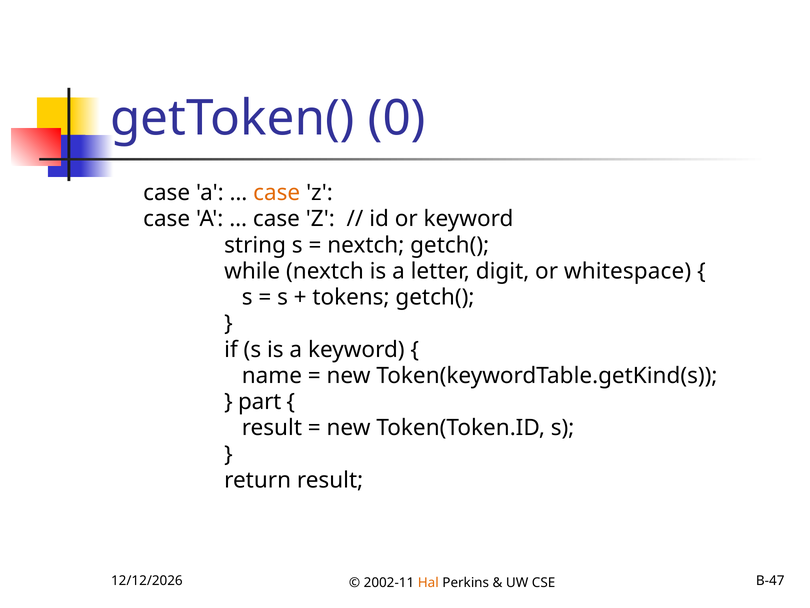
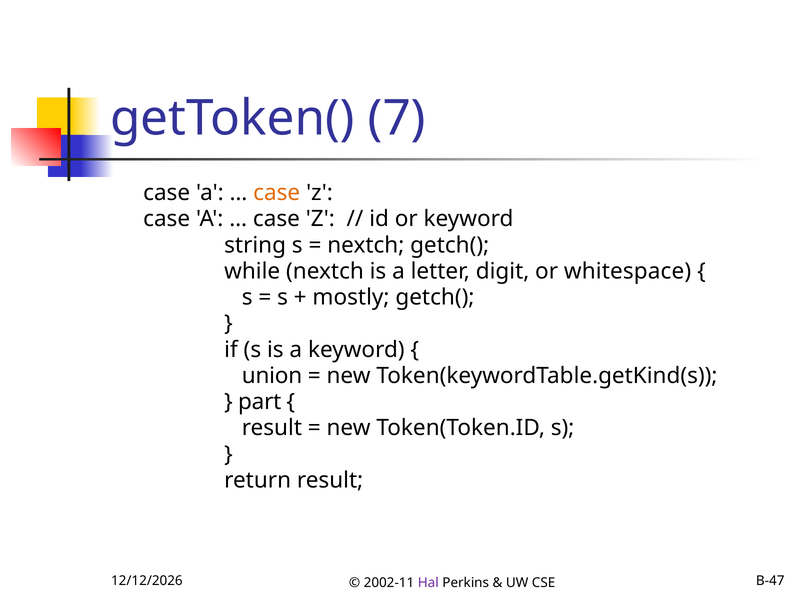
0: 0 -> 7
tokens: tokens -> mostly
name: name -> union
Hal colour: orange -> purple
